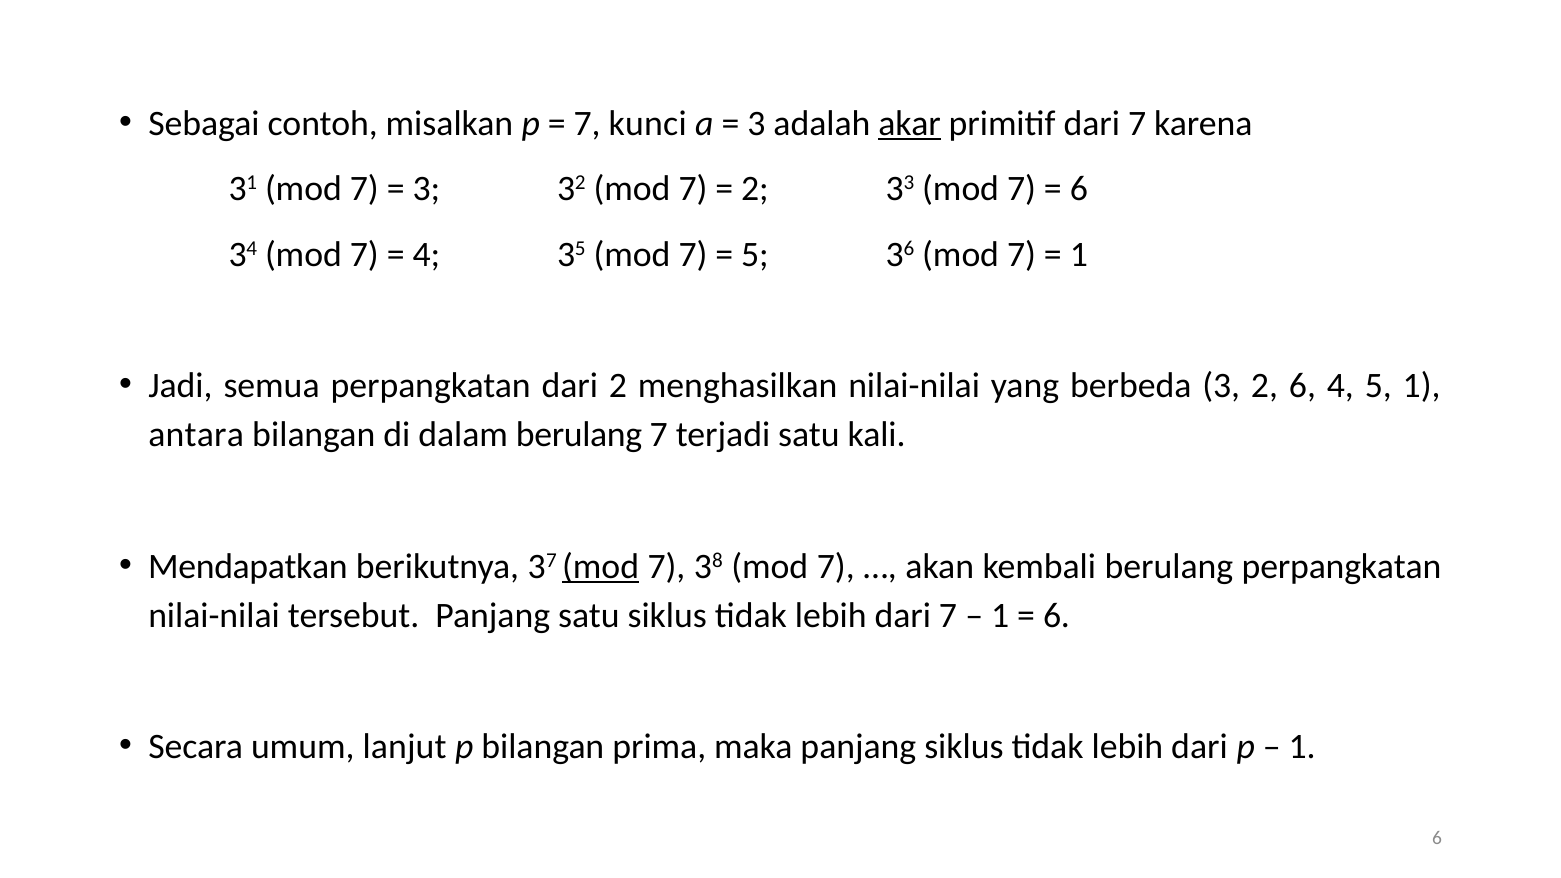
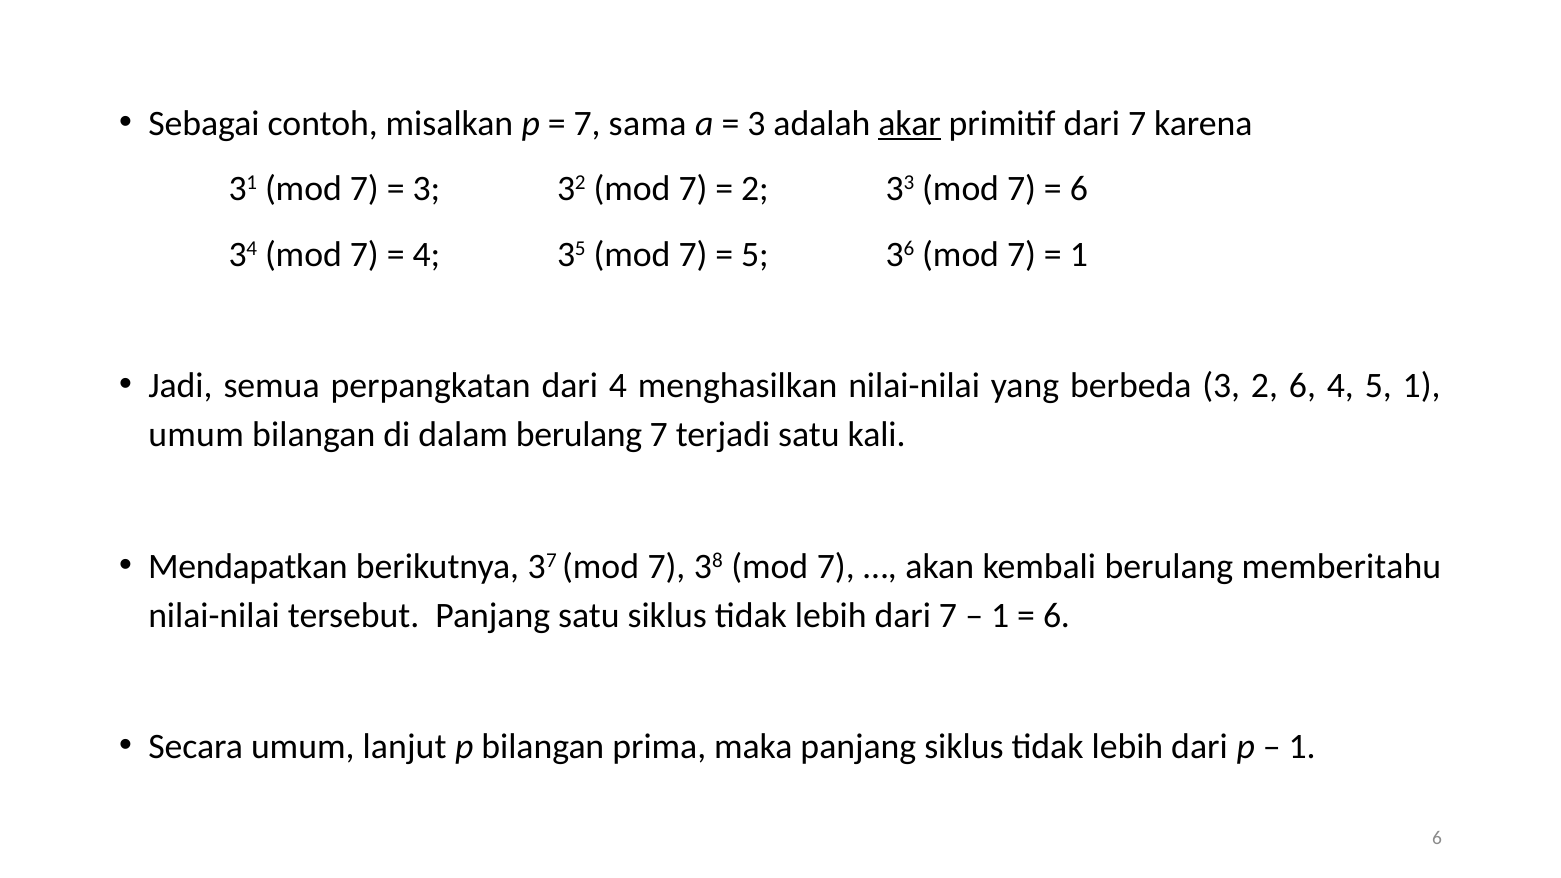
kunci: kunci -> sama
dari 2: 2 -> 4
antara at (196, 435): antara -> umum
mod at (601, 566) underline: present -> none
berulang perpangkatan: perpangkatan -> memberitahu
